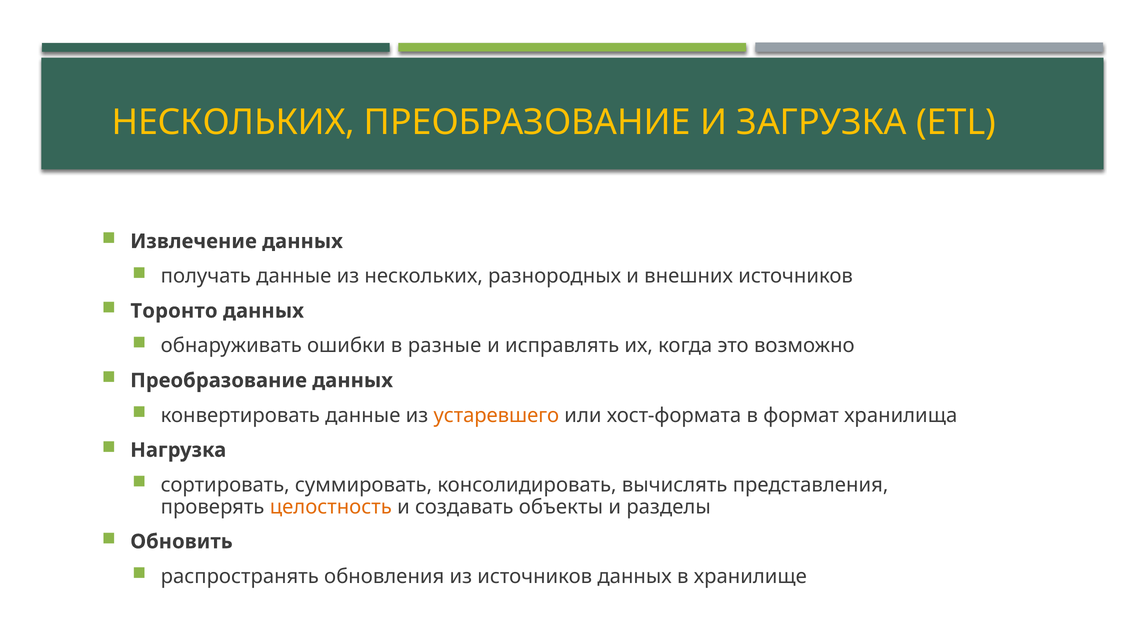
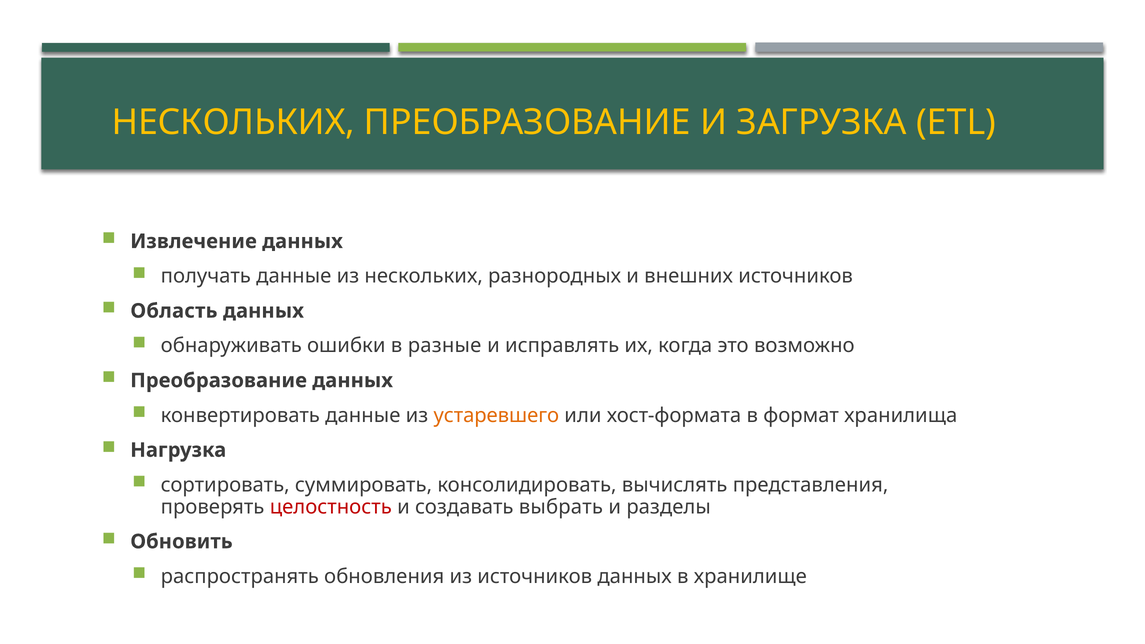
Торонто: Торонто -> Область
целостность colour: orange -> red
объекты: объекты -> выбрать
